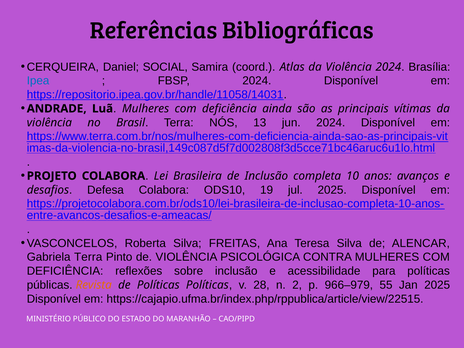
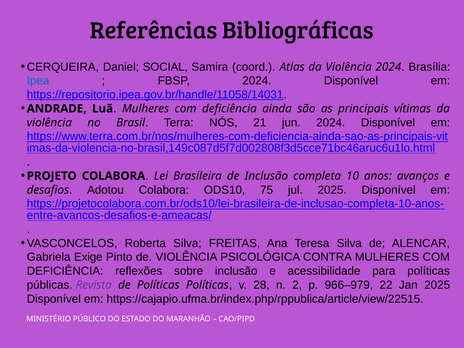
13: 13 -> 21
Defesa: Defesa -> Adotou
19: 19 -> 75
Gabriela Terra: Terra -> Exige
Revista colour: orange -> purple
55: 55 -> 22
